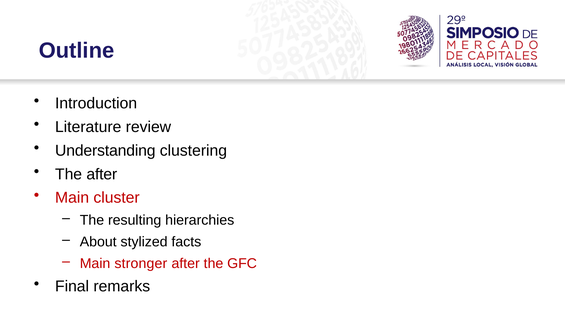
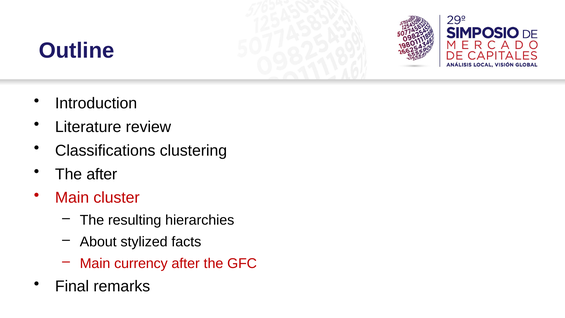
Understanding: Understanding -> Classifications
stronger: stronger -> currency
